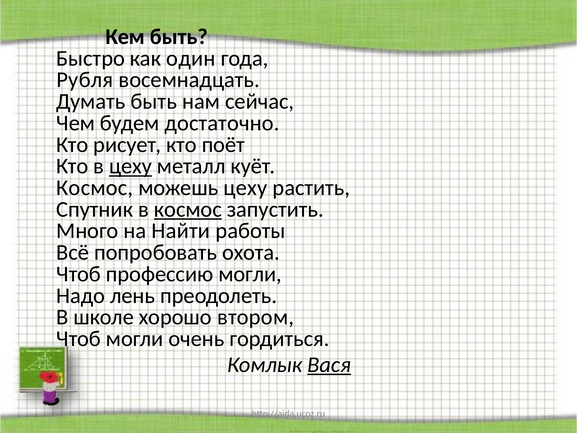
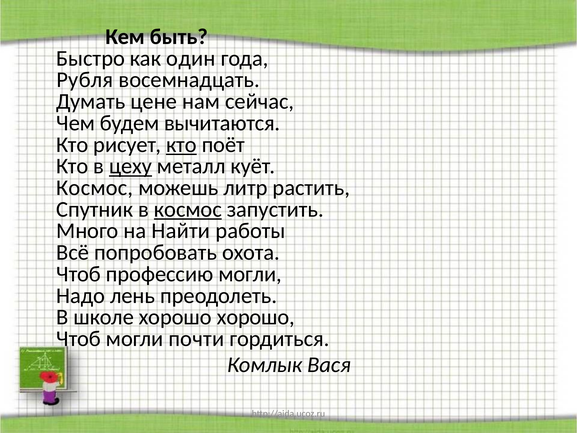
Думать быть: быть -> цене
достаточно: достаточно -> вычитаются
кто at (181, 145) underline: none -> present
можешь цеху: цеху -> литр
хорошо втором: втором -> хорошо
очень: очень -> почти
Вася underline: present -> none
